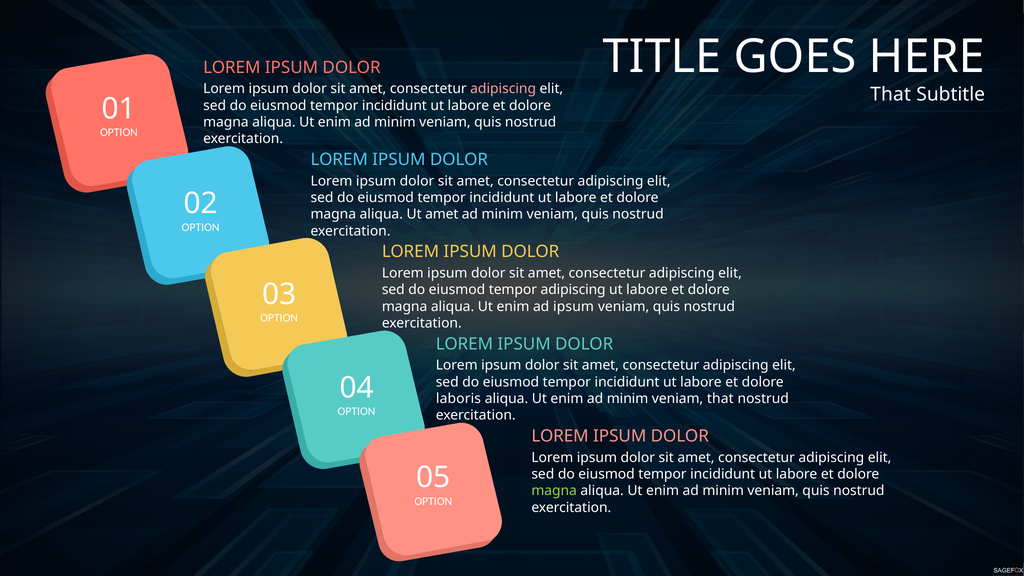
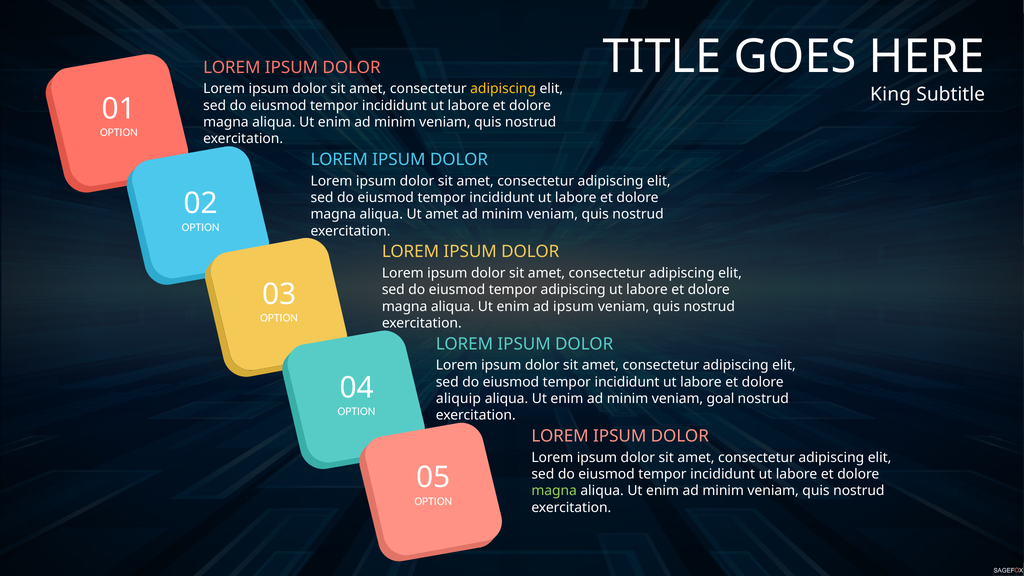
adipiscing at (503, 89) colour: pink -> yellow
That at (891, 95): That -> King
laboris: laboris -> aliquip
veniam that: that -> goal
